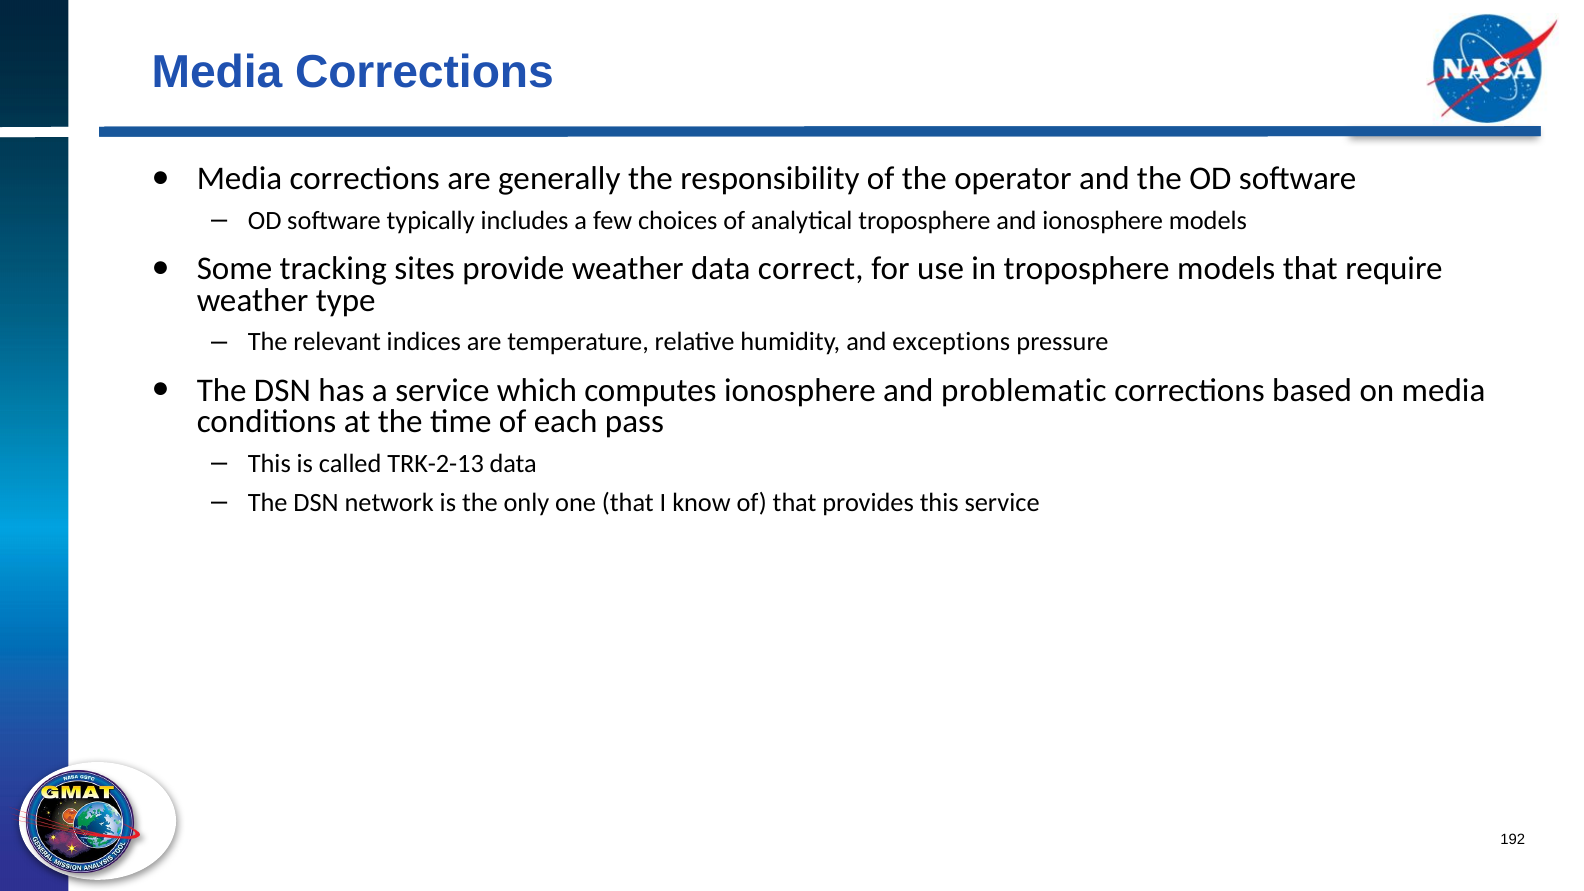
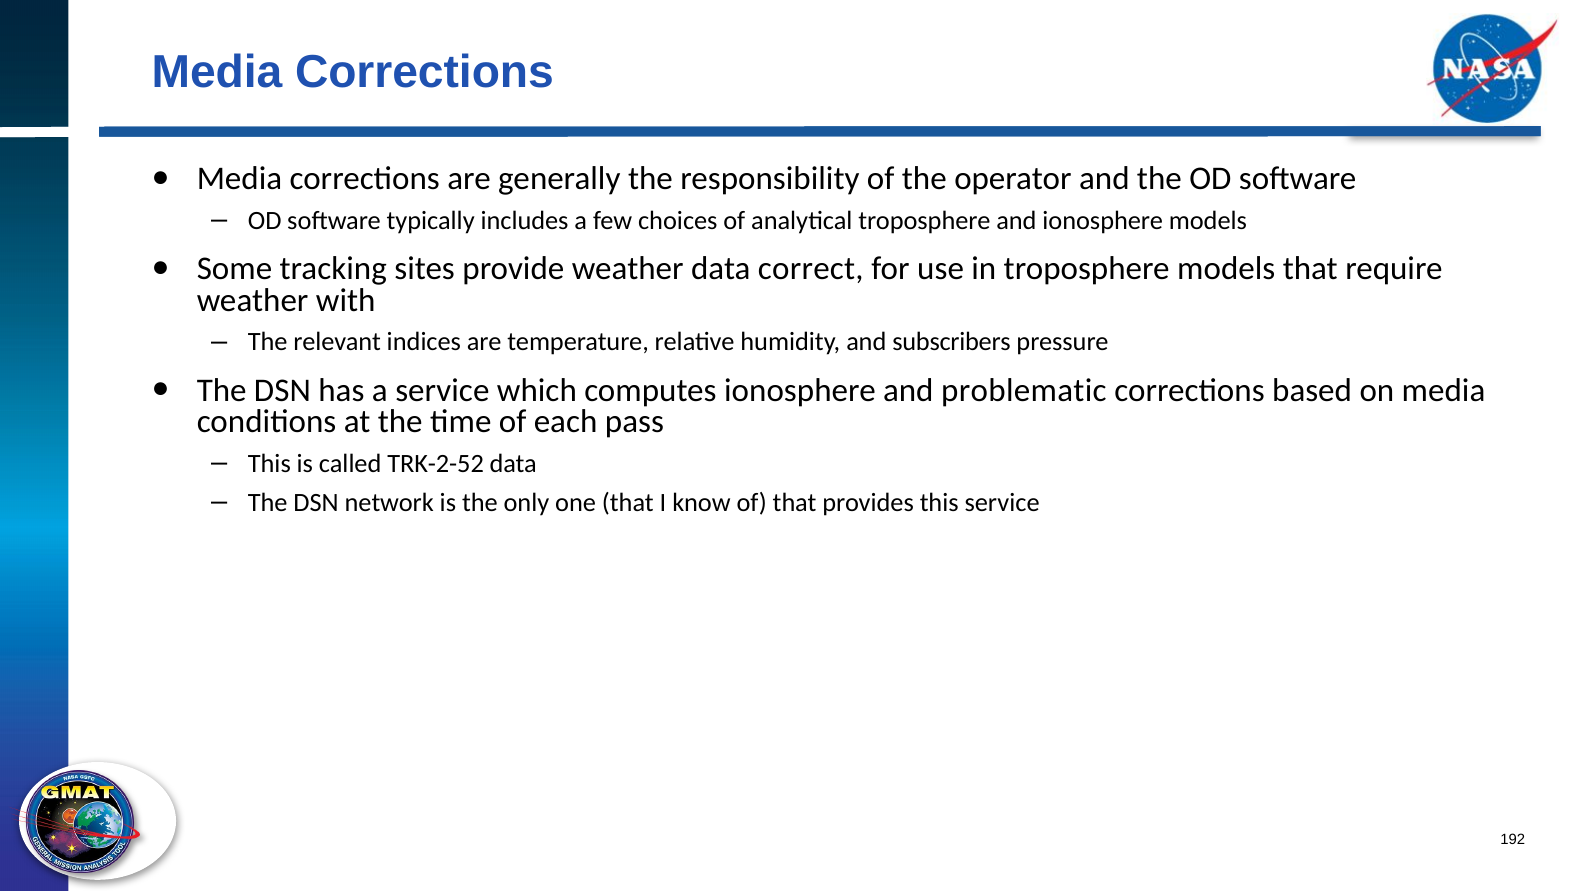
type: type -> with
exceptions: exceptions -> subscribers
TRK-2-13: TRK-2-13 -> TRK-2-52
